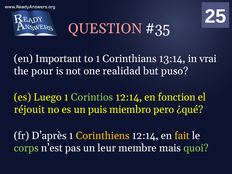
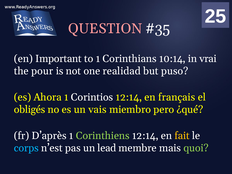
13:14: 13:14 -> 10:14
Luego: Luego -> Ahora
Corintios colour: light green -> white
fonction: fonction -> français
réjouit: réjouit -> obligés
puis: puis -> vais
Corinthiens colour: yellow -> light green
corps colour: light green -> light blue
leur: leur -> lead
